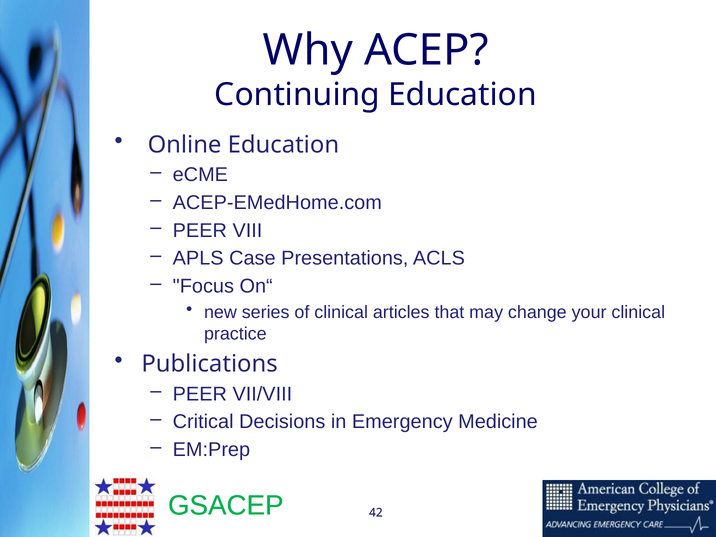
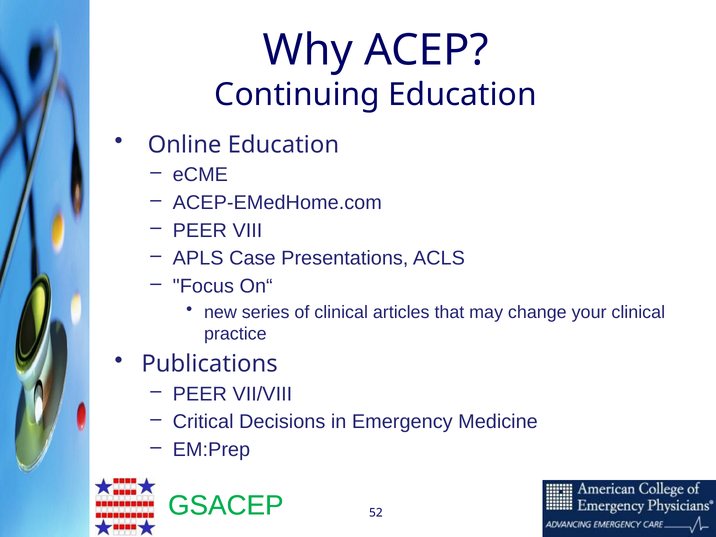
42: 42 -> 52
